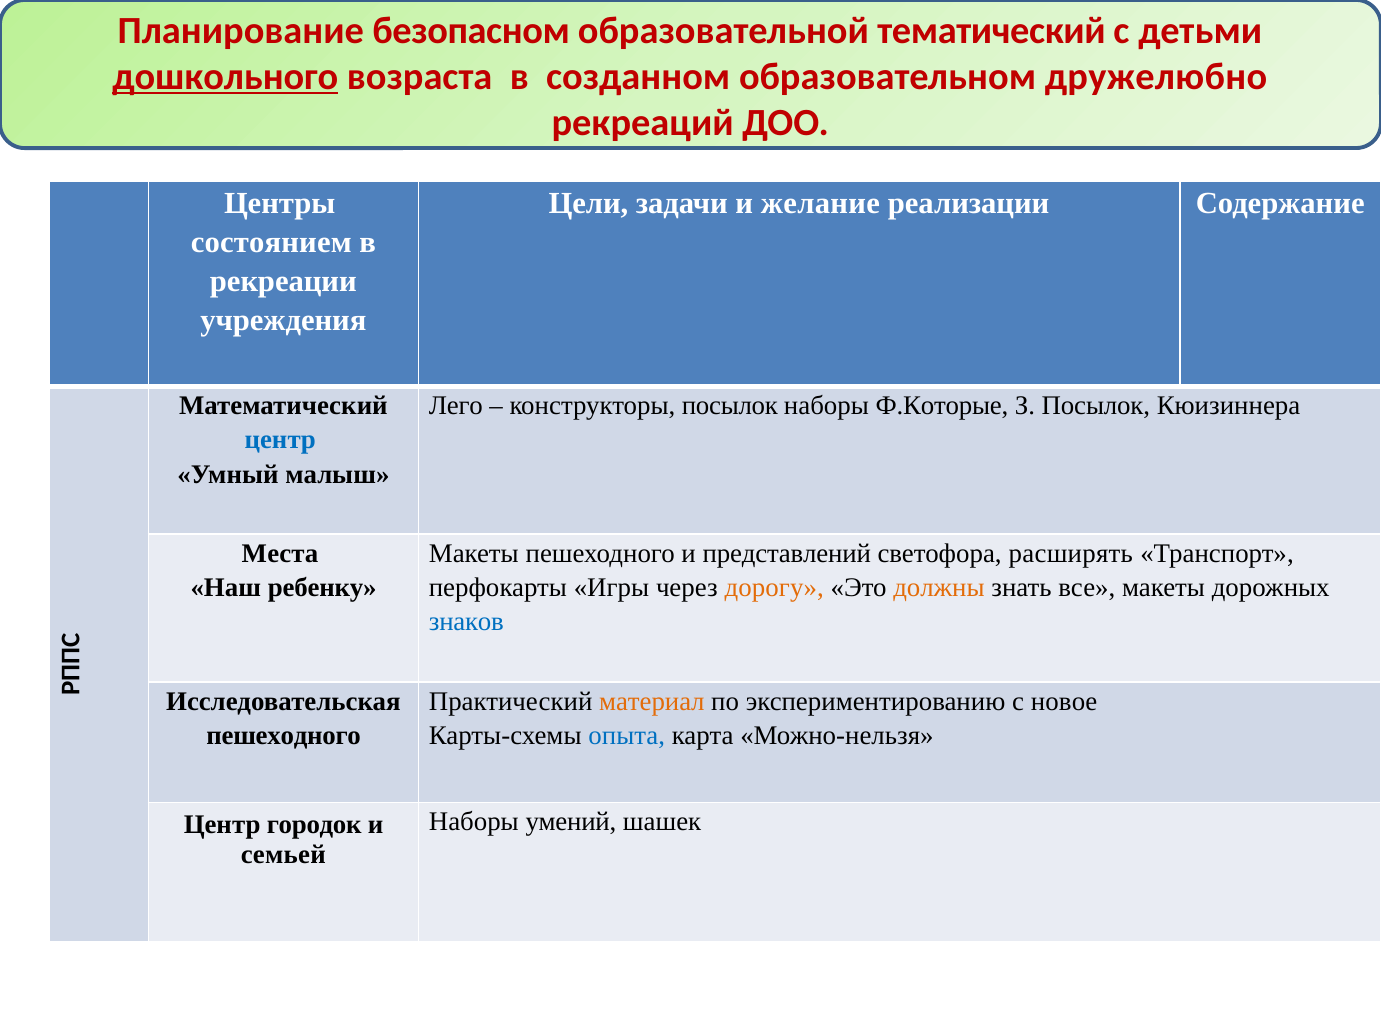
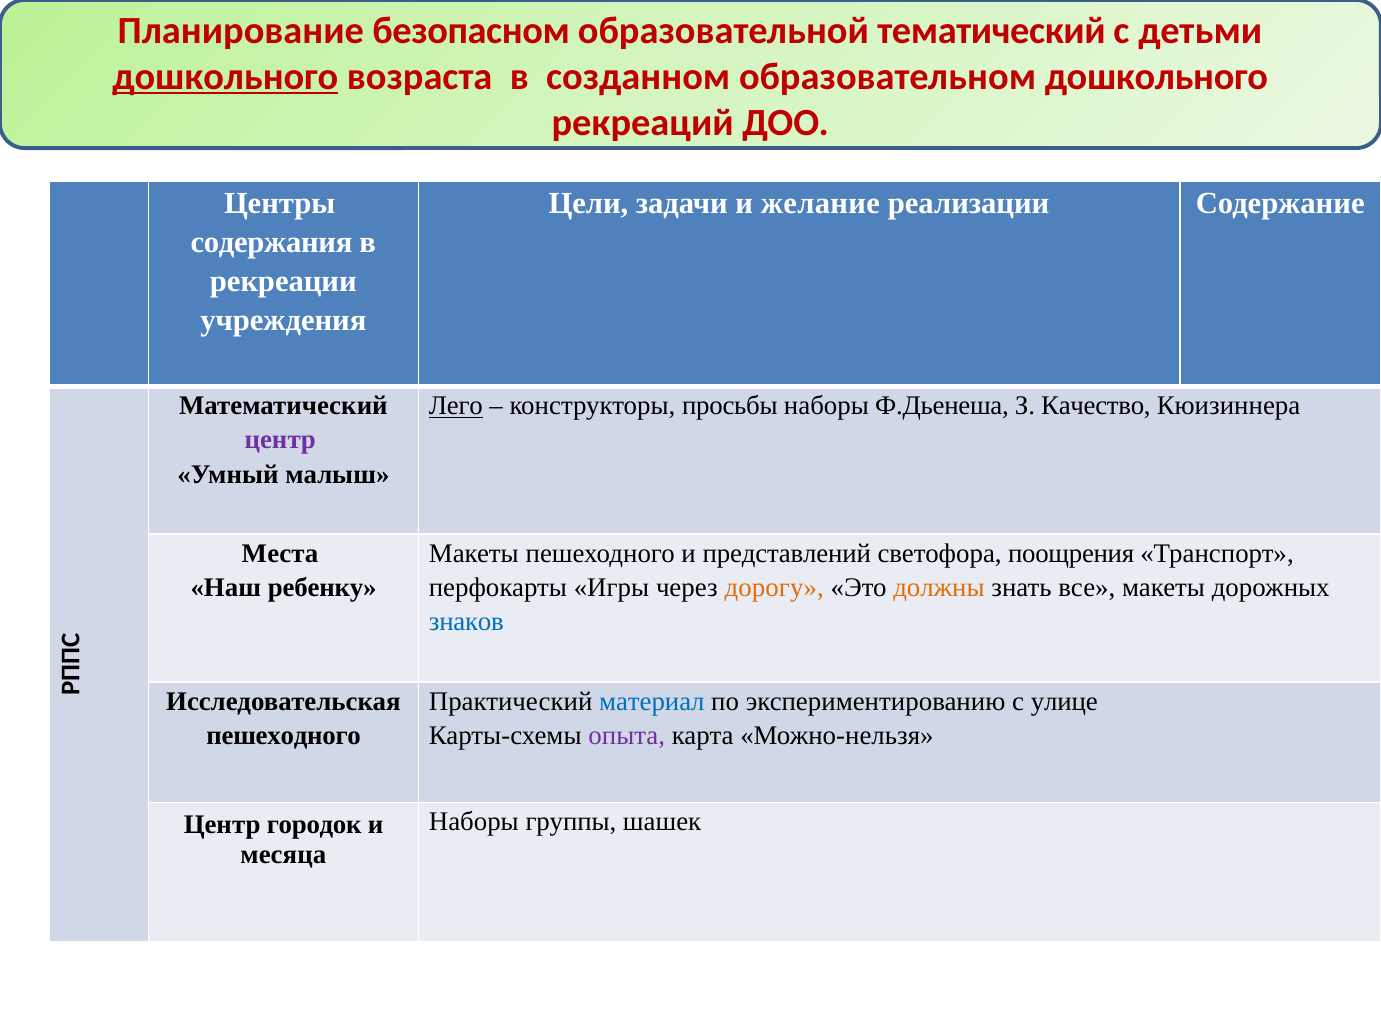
образовательном дружелюбно: дружелюбно -> дошкольного
состоянием: состоянием -> содержания
Лего underline: none -> present
конструкторы посылок: посылок -> просьбы
Ф.Которые: Ф.Которые -> Ф.Дьенеша
З Посылок: Посылок -> Качество
центр at (280, 440) colour: blue -> purple
расширять: расширять -> поощрения
материал colour: orange -> blue
новое: новое -> улице
опыта colour: blue -> purple
умений: умений -> группы
семьей: семьей -> месяца
